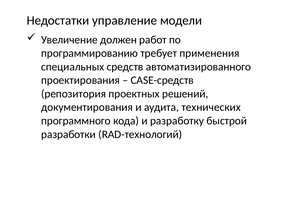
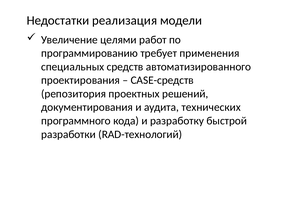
управление: управление -> реализация
должен: должен -> целями
